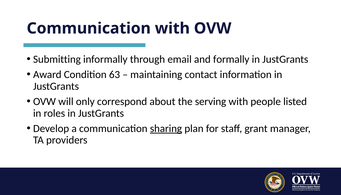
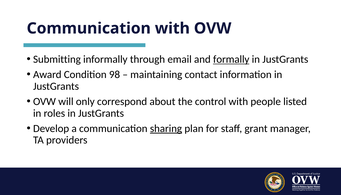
formally underline: none -> present
63: 63 -> 98
serving: serving -> control
